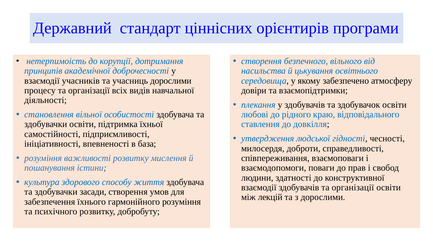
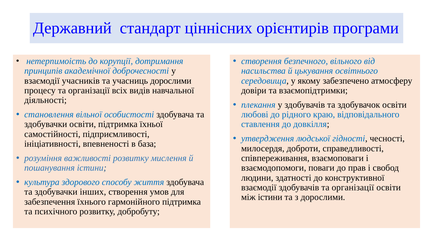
засади: засади -> інших
між лекцій: лекцій -> істини
гармонійного розуміння: розуміння -> підтримка
